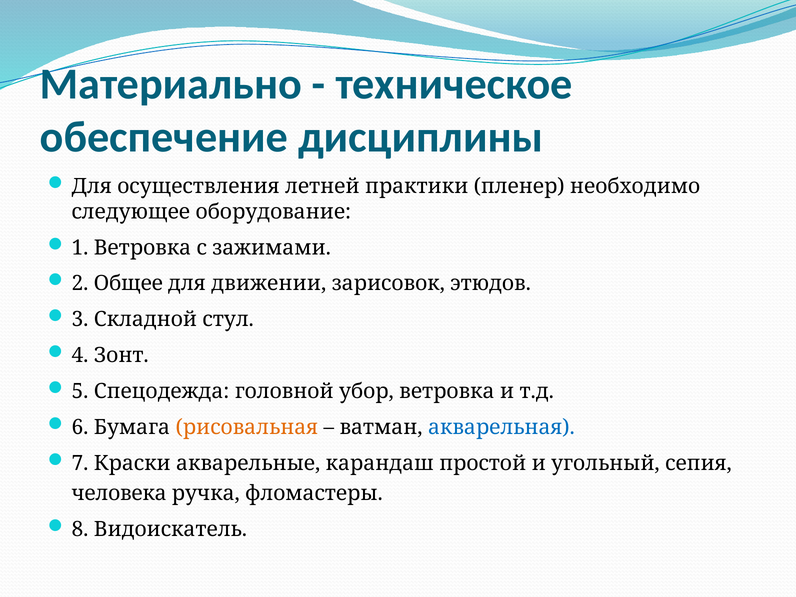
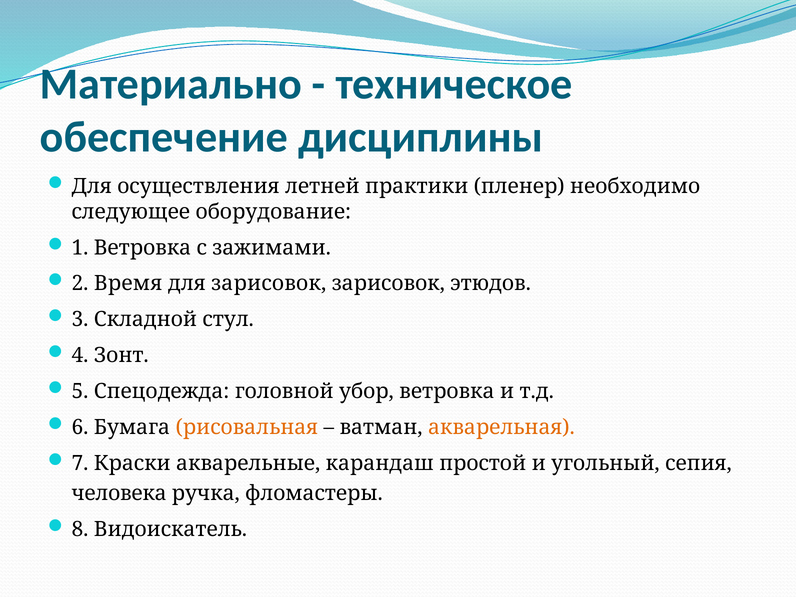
Общее: Общее -> Время
для движении: движении -> зарисовок
акварельная colour: blue -> orange
